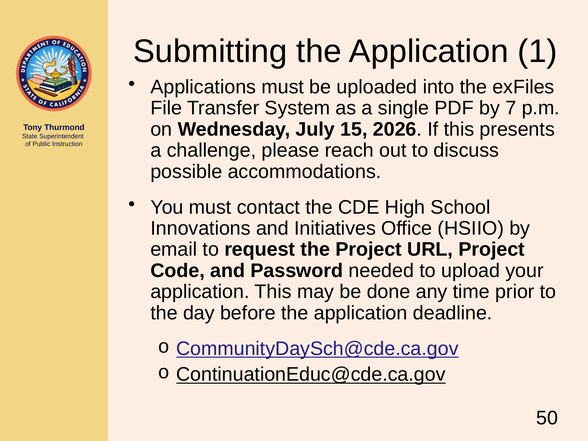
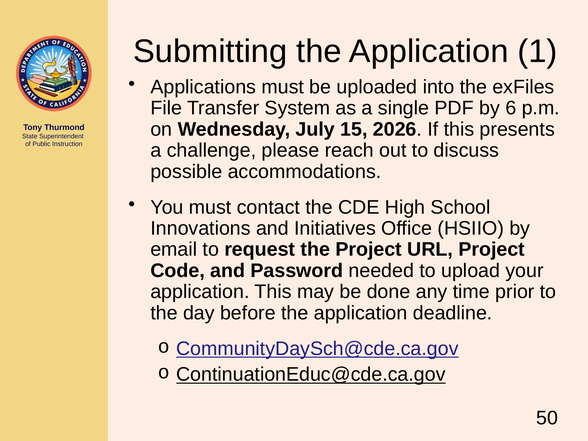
7: 7 -> 6
